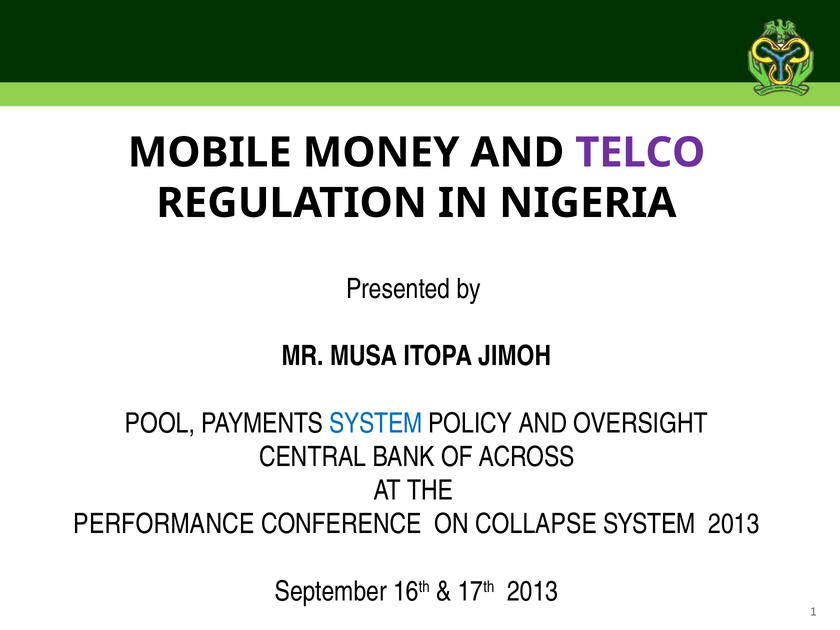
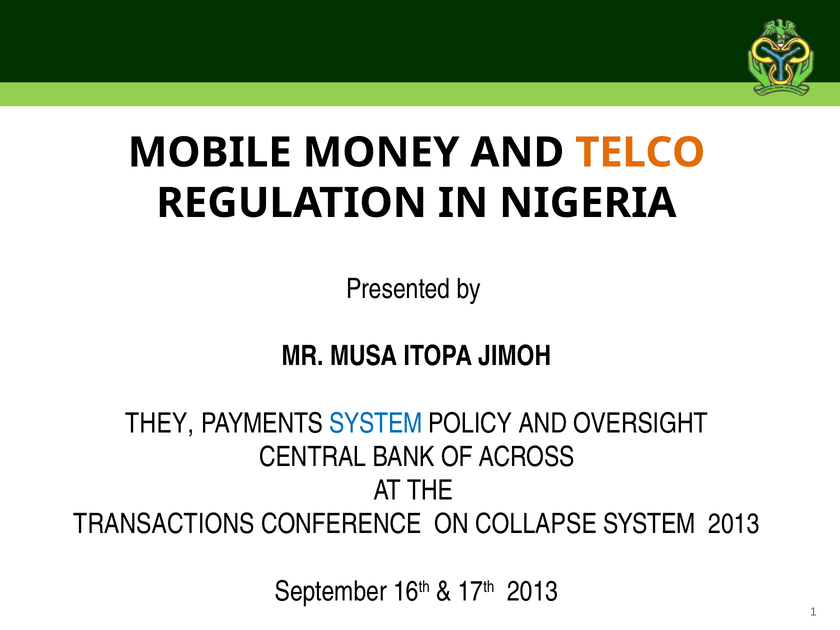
TELCO colour: purple -> orange
POOL: POOL -> THEY
PERFORMANCE: PERFORMANCE -> TRANSACTIONS
